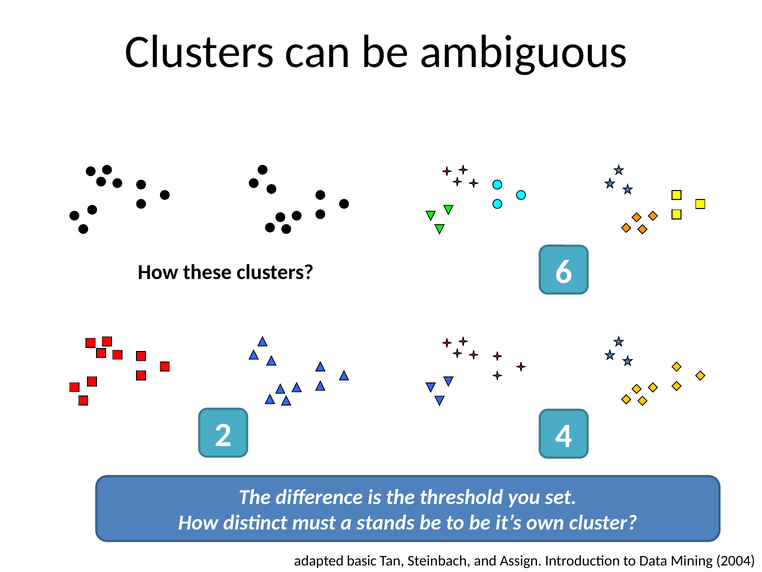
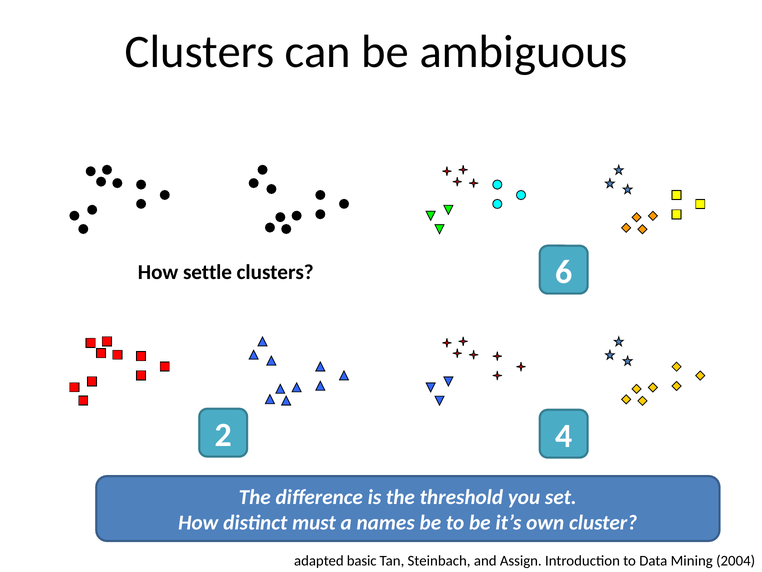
these: these -> settle
stands: stands -> names
